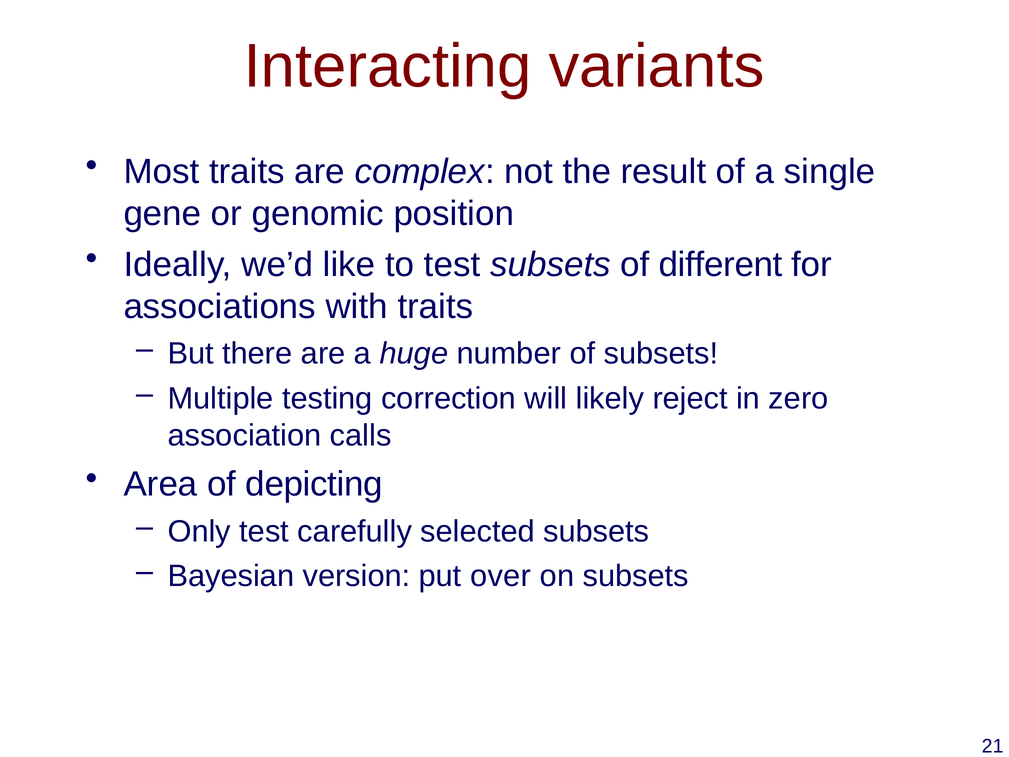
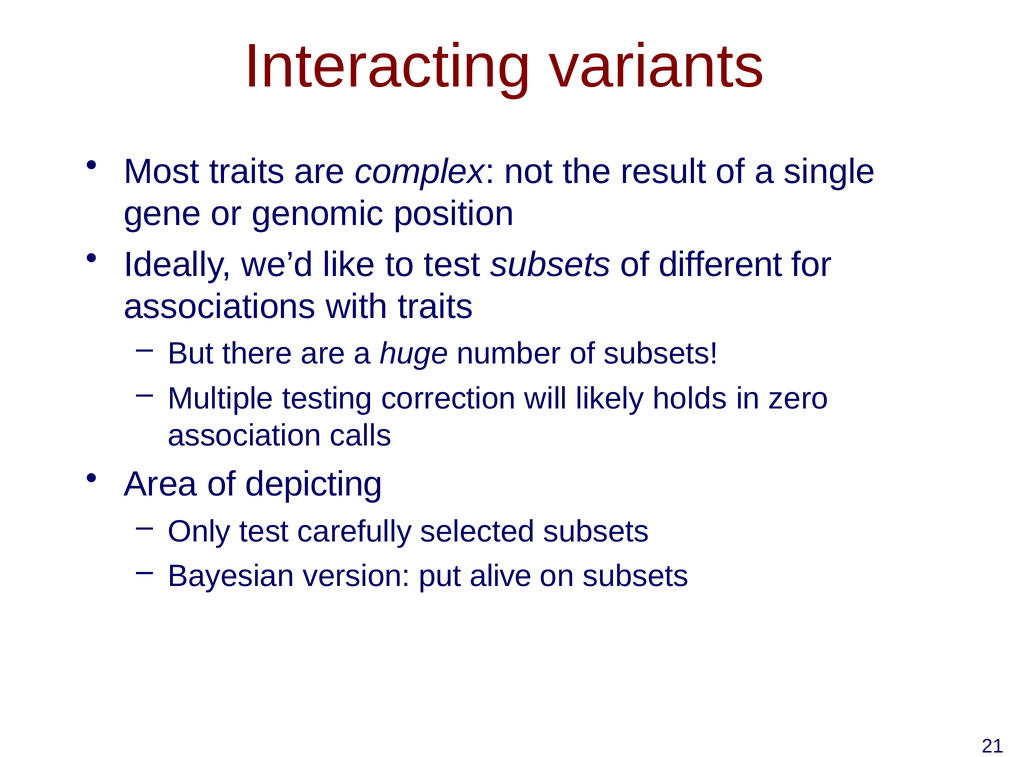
reject: reject -> holds
over: over -> alive
